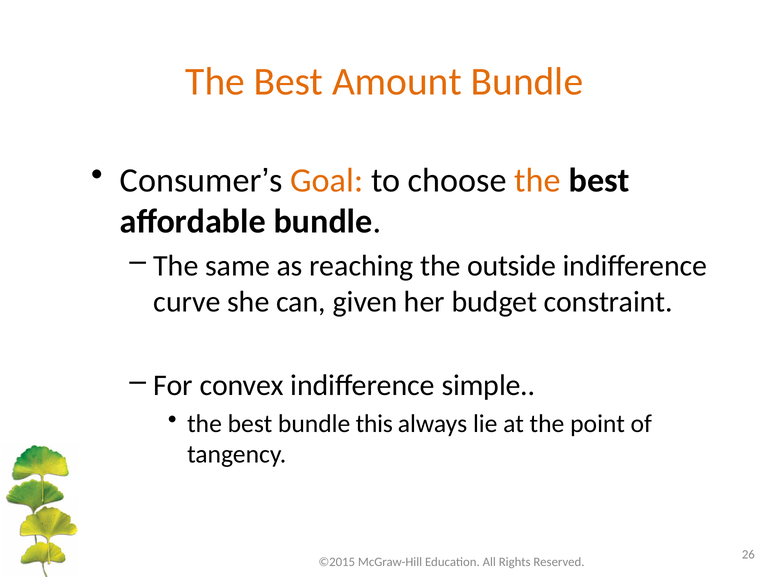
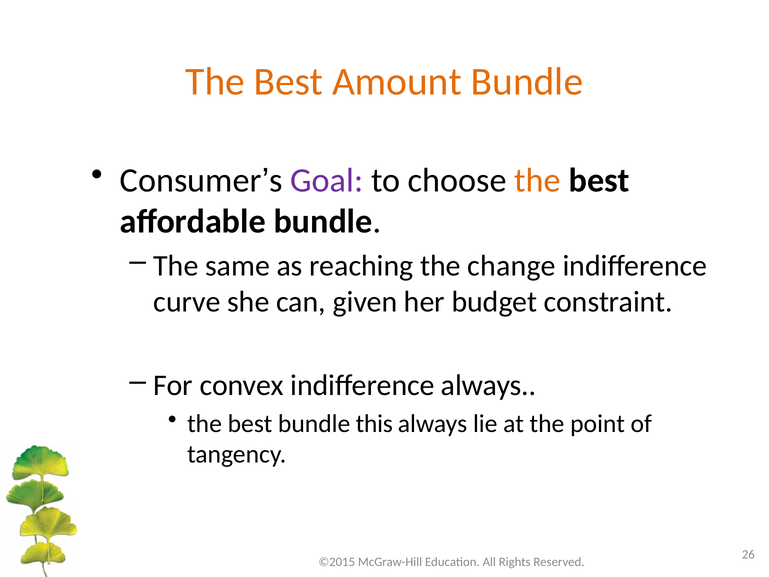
Goal colour: orange -> purple
outside: outside -> change
indifference simple: simple -> always
